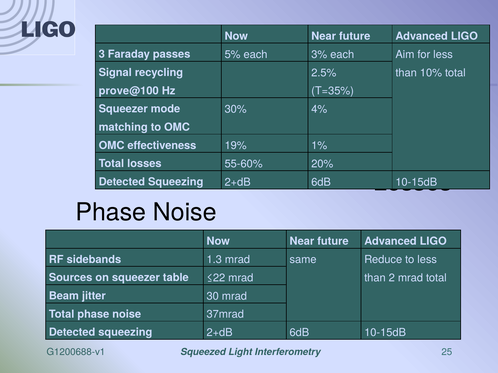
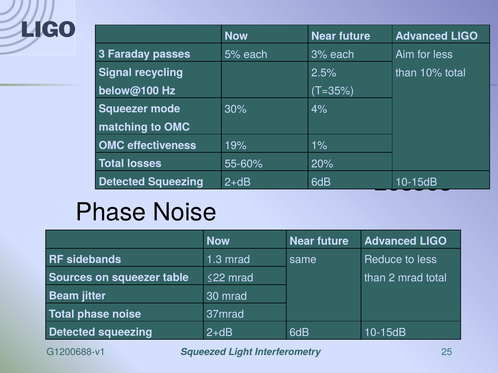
prove@100: prove@100 -> below@100
